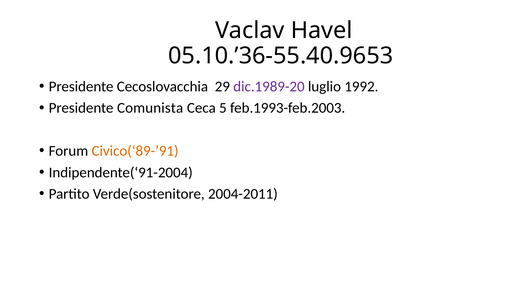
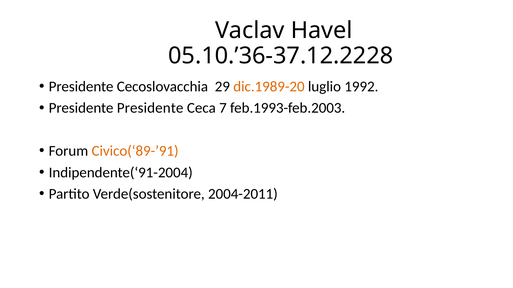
05.10.’36-55.40.9653: 05.10.’36-55.40.9653 -> 05.10.’36-37.12.2228
dic.1989-20 colour: purple -> orange
Presidente Comunista: Comunista -> Presidente
5: 5 -> 7
